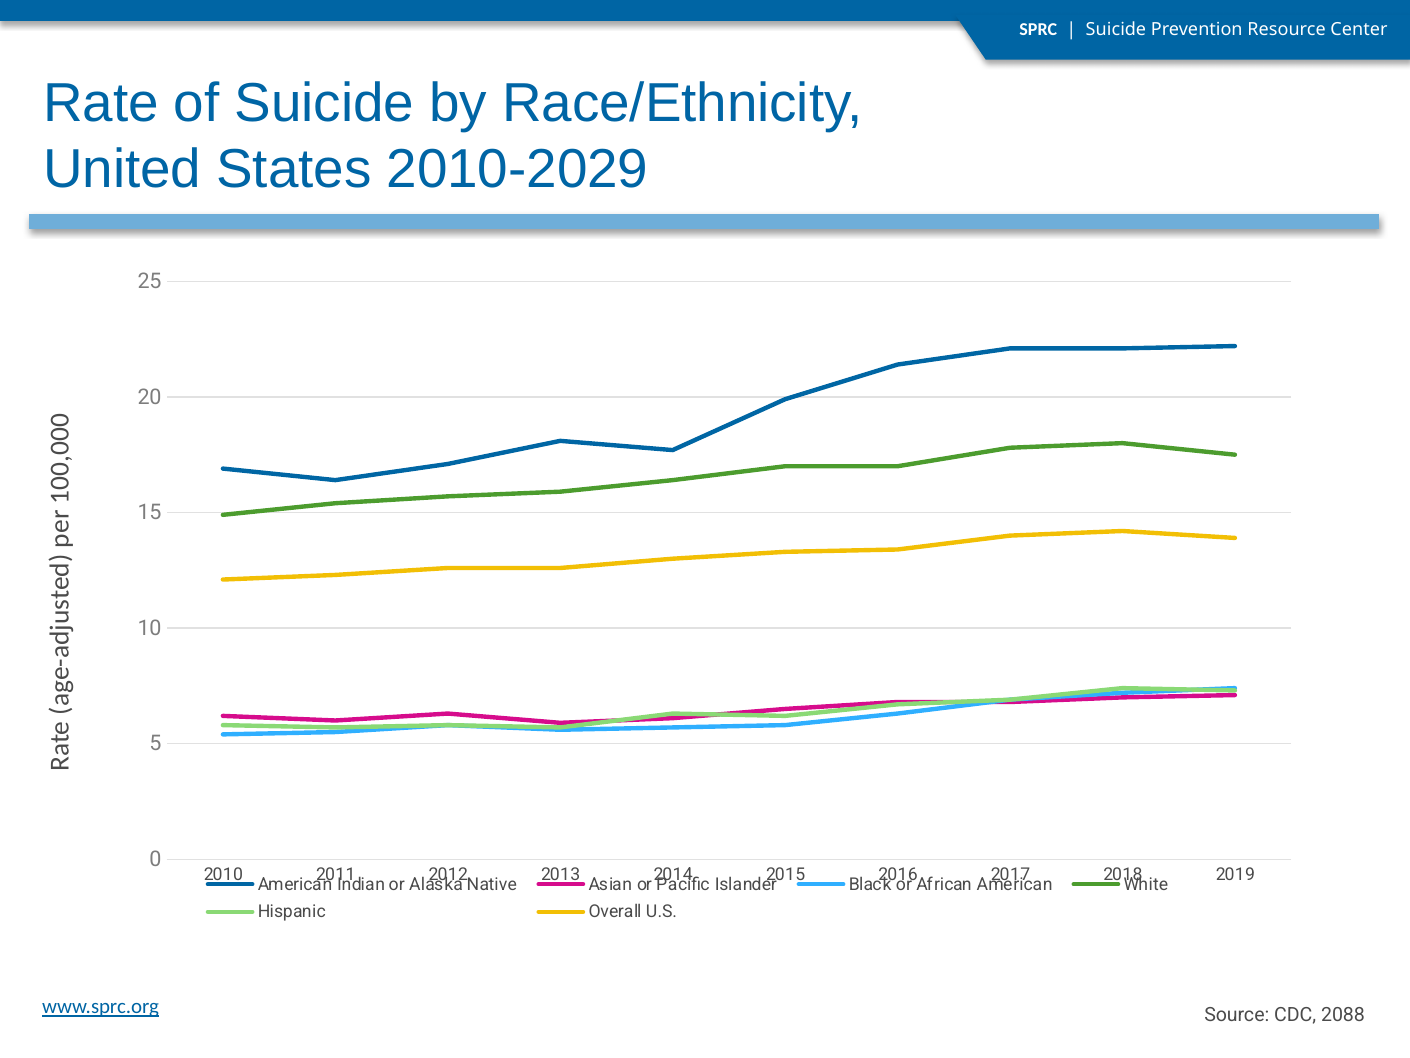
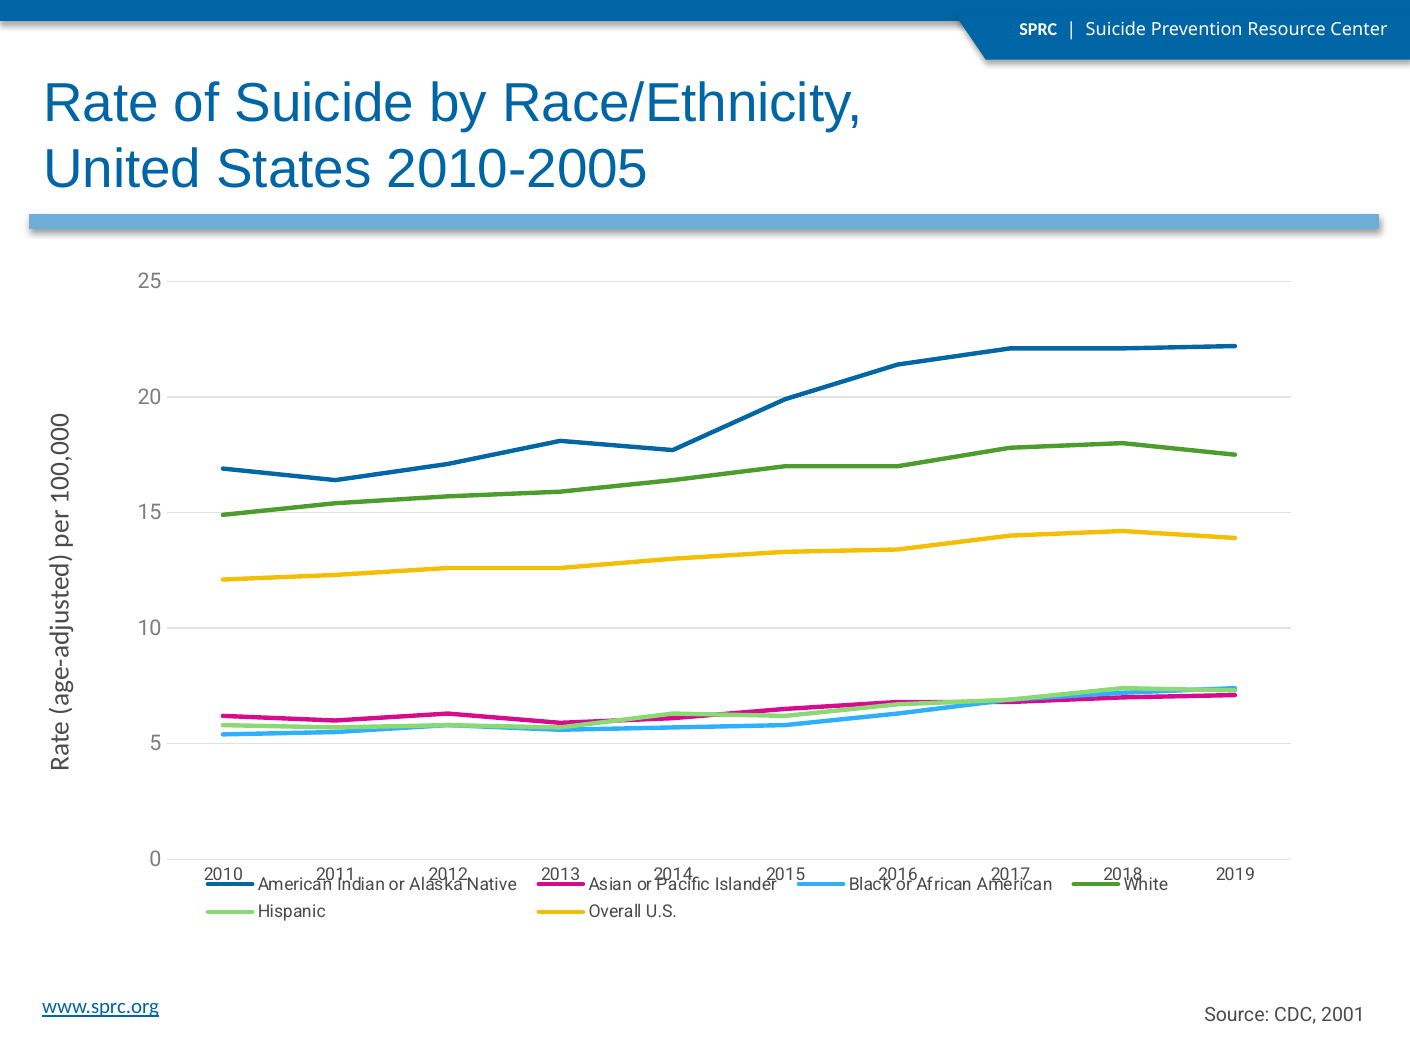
2010-2029: 2010-2029 -> 2010-2005
2088: 2088 -> 2001
